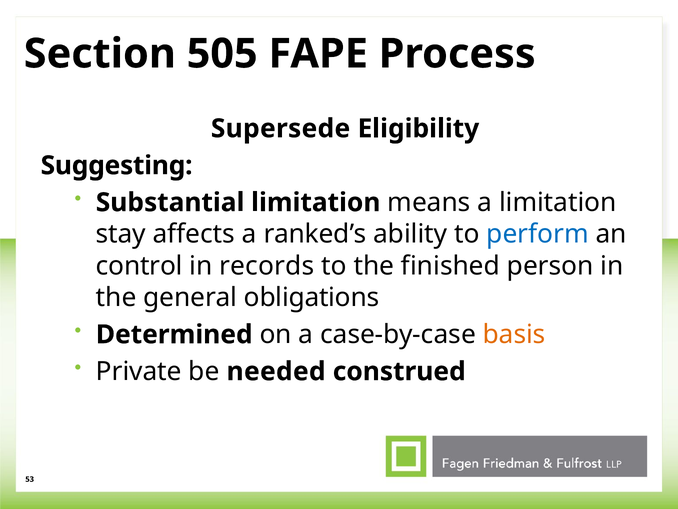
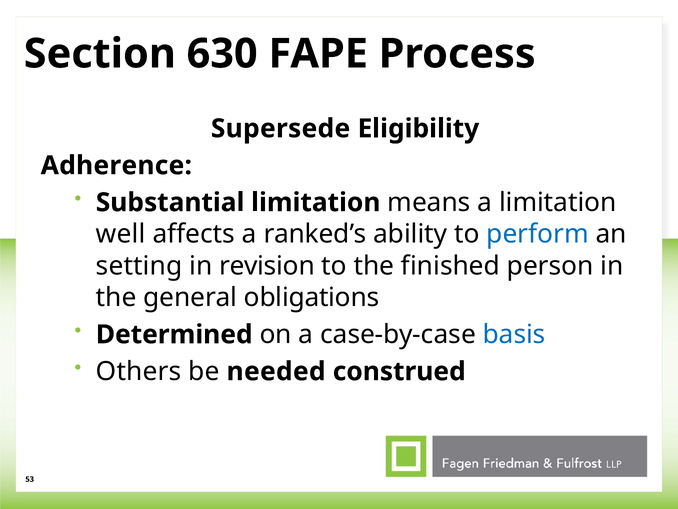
505: 505 -> 630
Suggesting: Suggesting -> Adherence
stay: stay -> well
control: control -> setting
records: records -> revision
basis colour: orange -> blue
Private: Private -> Others
